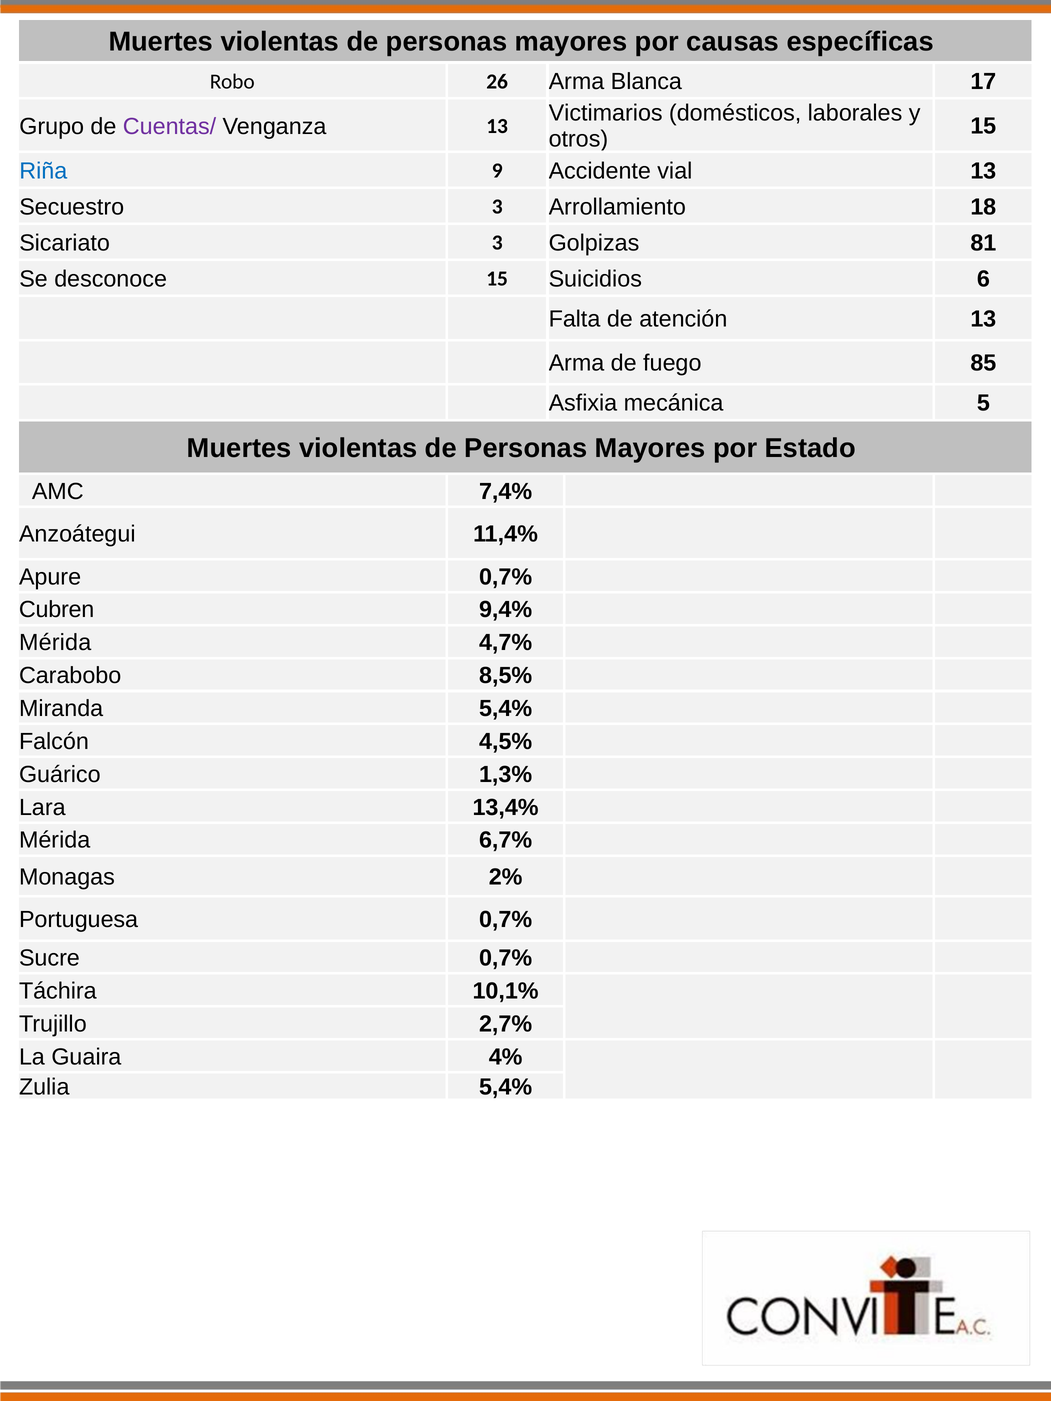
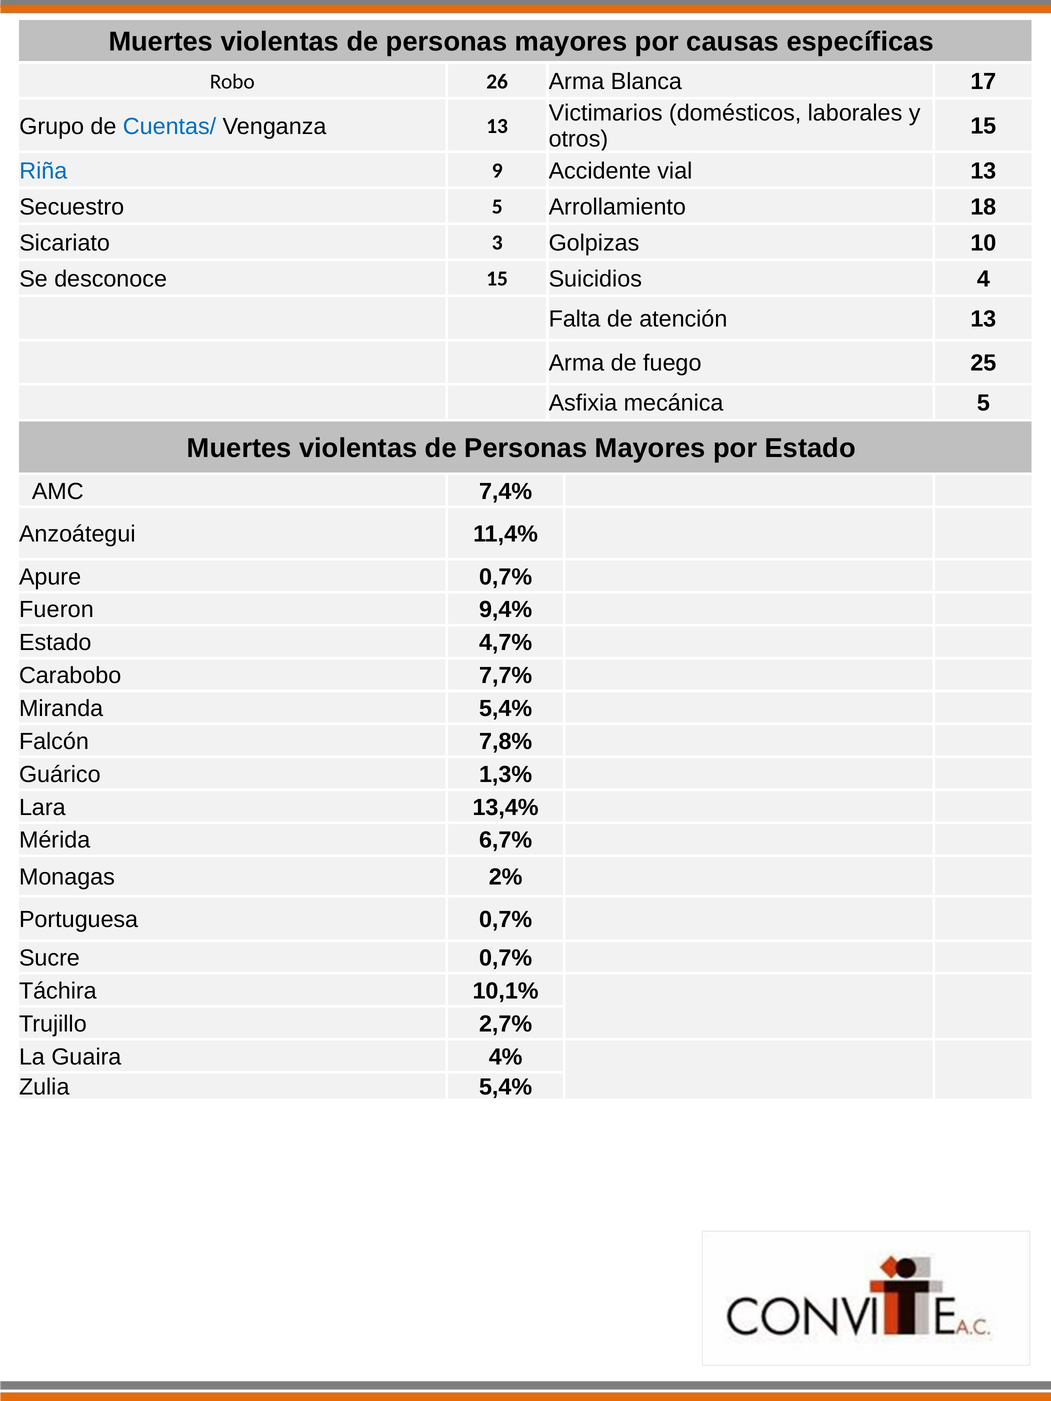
Cuentas/ colour: purple -> blue
Secuestro 3: 3 -> 5
81: 81 -> 10
6: 6 -> 4
85: 85 -> 25
Cubren: Cubren -> Fueron
Mérida at (55, 643): Mérida -> Estado
8,5%: 8,5% -> 7,7%
4,5%: 4,5% -> 7,8%
